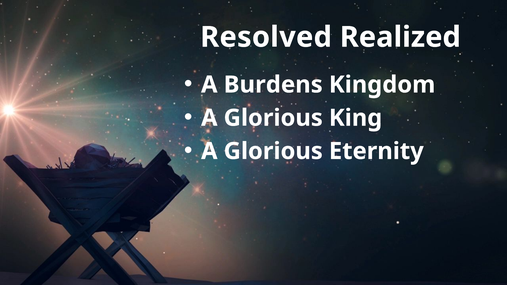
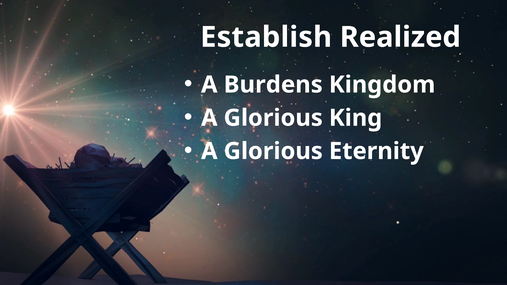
Resolved: Resolved -> Establish
